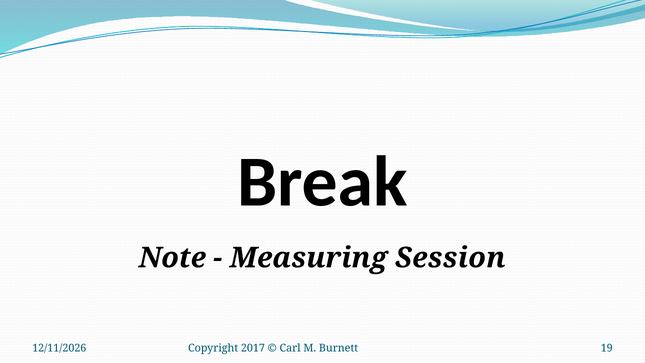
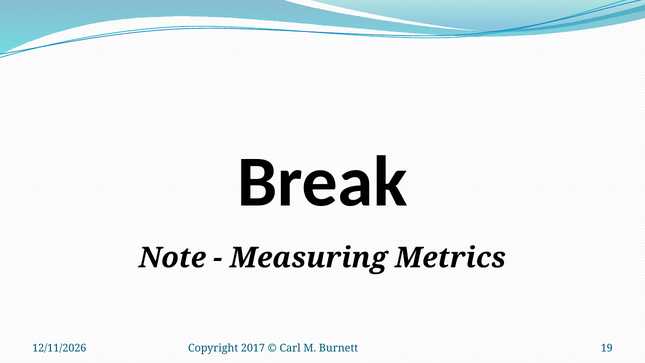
Session: Session -> Metrics
